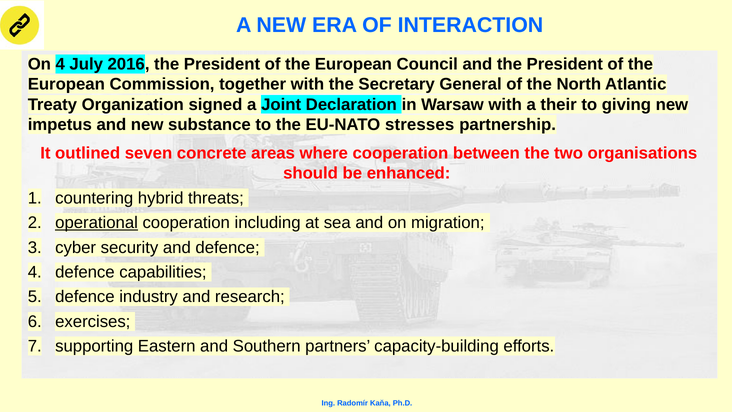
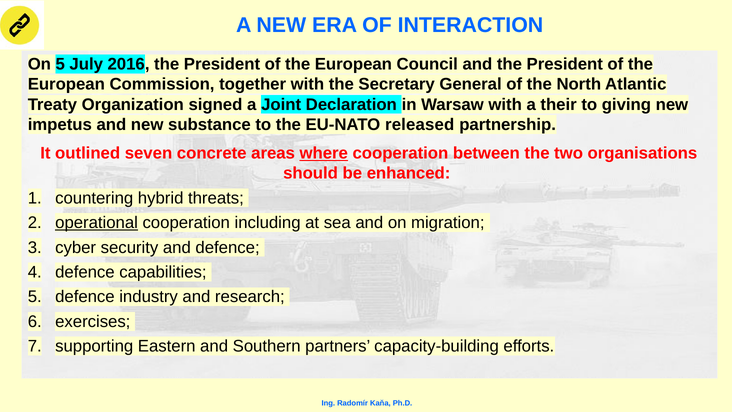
On 4: 4 -> 5
stresses: stresses -> released
where underline: none -> present
